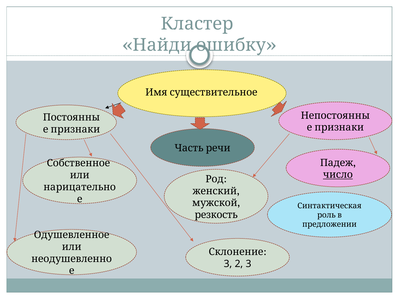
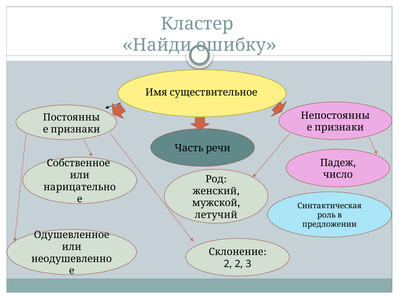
число underline: present -> none
резкость: резкость -> летучий
3 at (228, 264): 3 -> 2
